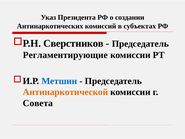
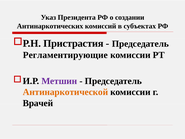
Сверстников: Сверстников -> Пристрастия
Метшин colour: blue -> purple
Совета: Совета -> Врачей
